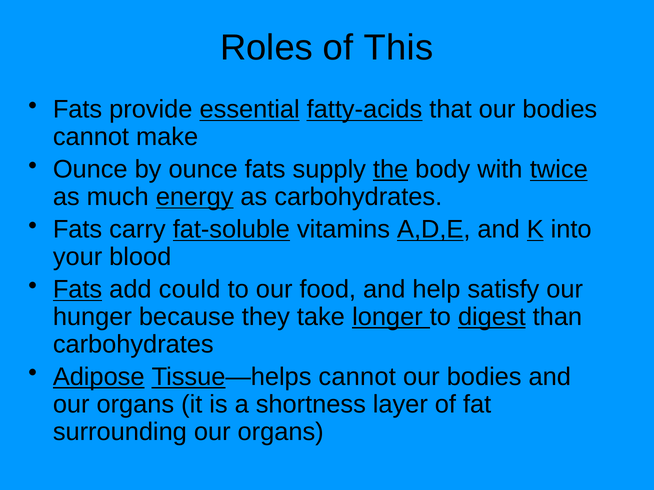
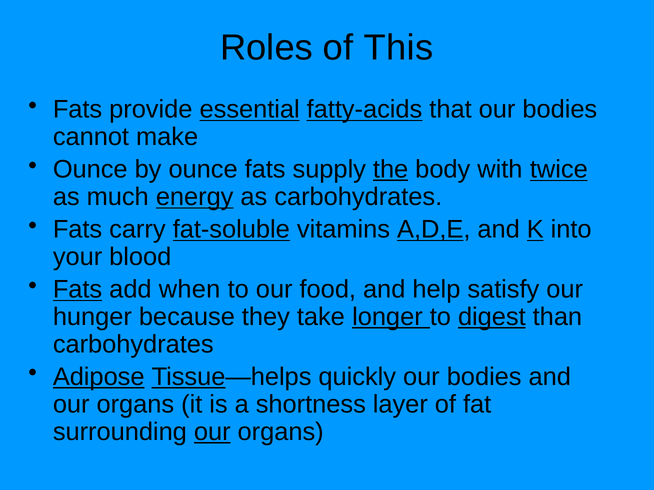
could: could -> when
Tissue—helps cannot: cannot -> quickly
our at (212, 432) underline: none -> present
